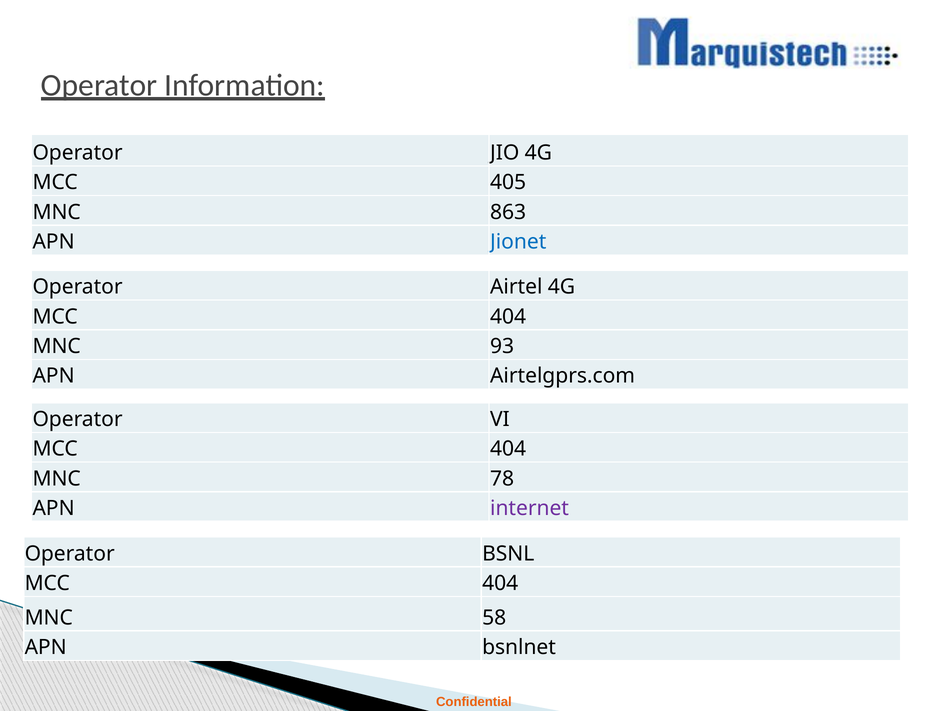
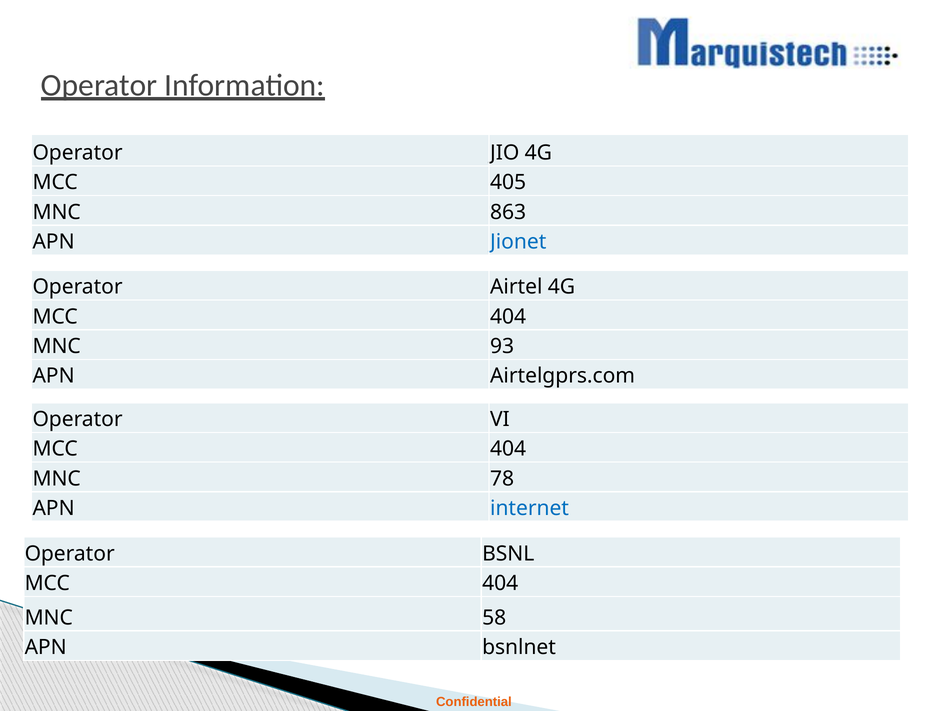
internet colour: purple -> blue
